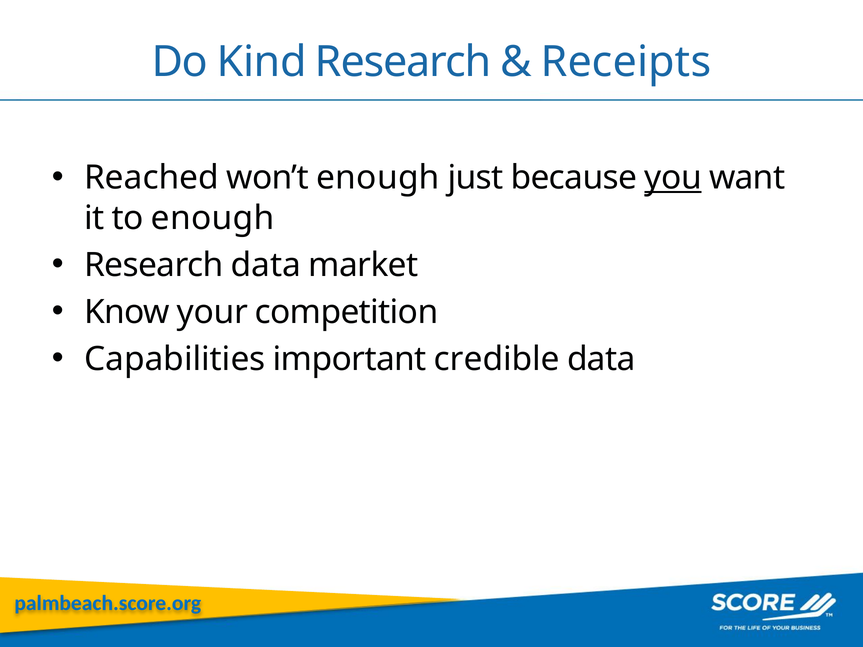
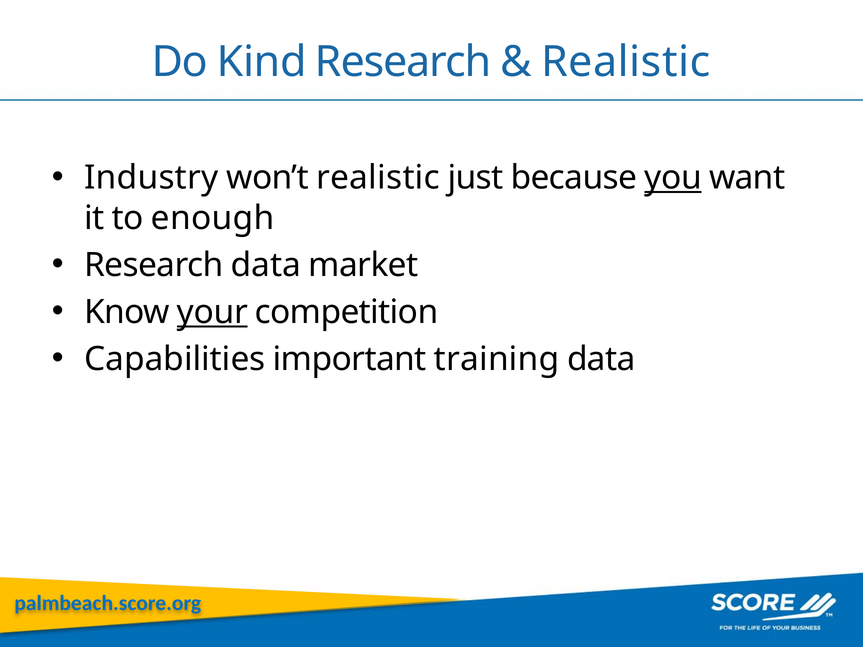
Receipts at (626, 62): Receipts -> Realistic
Reached: Reached -> Industry
won’t enough: enough -> realistic
your underline: none -> present
credible: credible -> training
